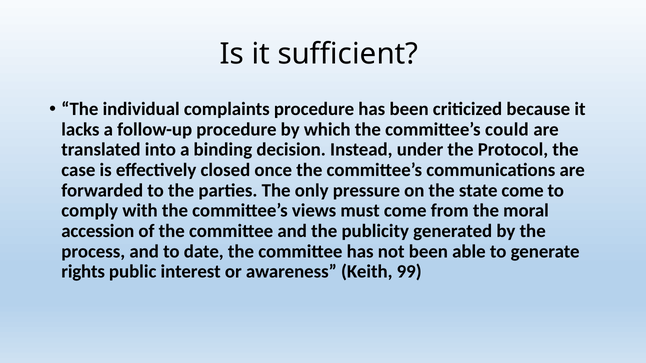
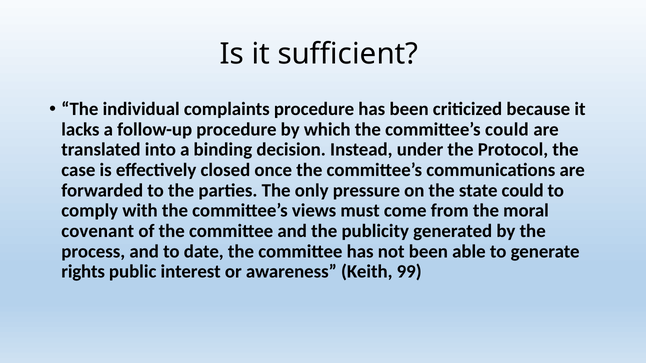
state come: come -> could
accession: accession -> covenant
